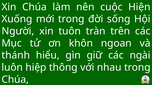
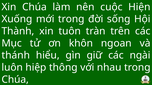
Người: Người -> Thành
